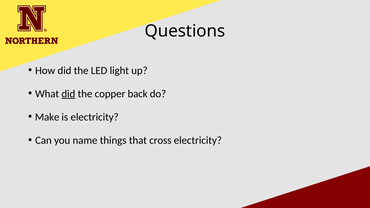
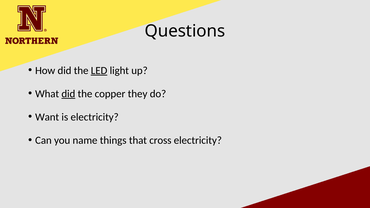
LED underline: none -> present
back: back -> they
Make: Make -> Want
